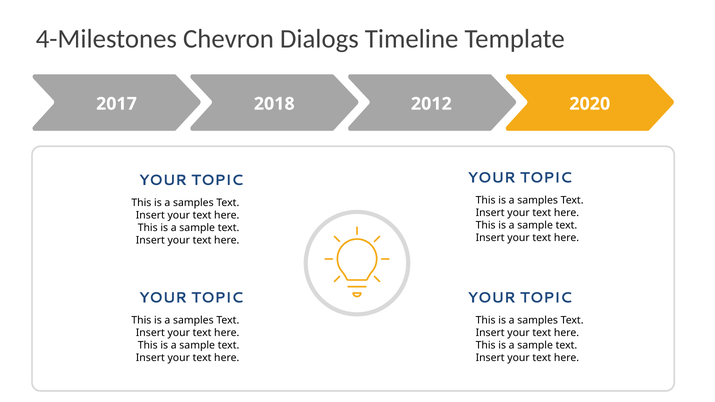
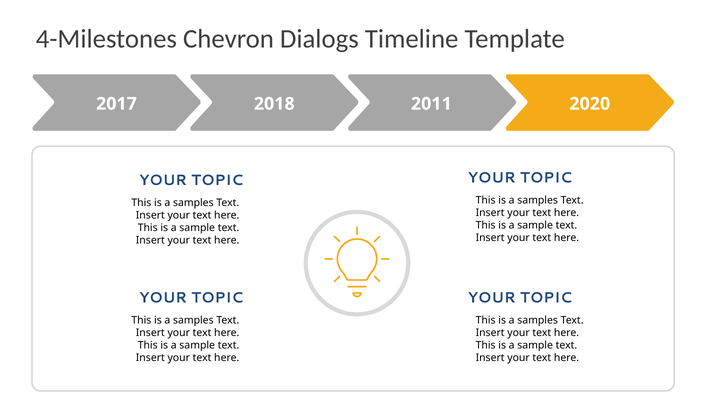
2012: 2012 -> 2011
